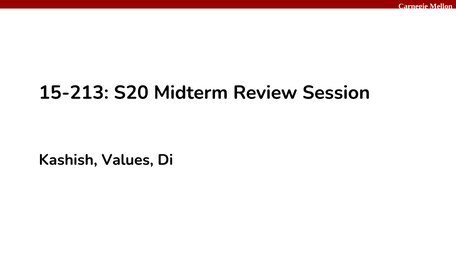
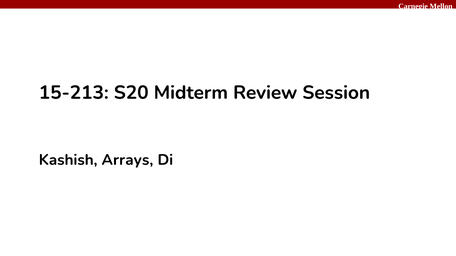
Values: Values -> Arrays
